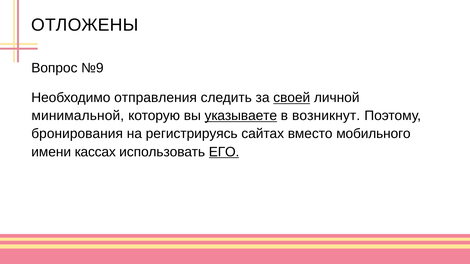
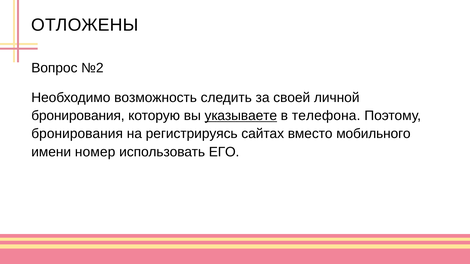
№9: №9 -> №2
отправления: отправления -> возможность
своей underline: present -> none
минимальной at (78, 116): минимальной -> бронирования
возникнут: возникнут -> телефона
кассах: кассах -> номер
ЕГО underline: present -> none
